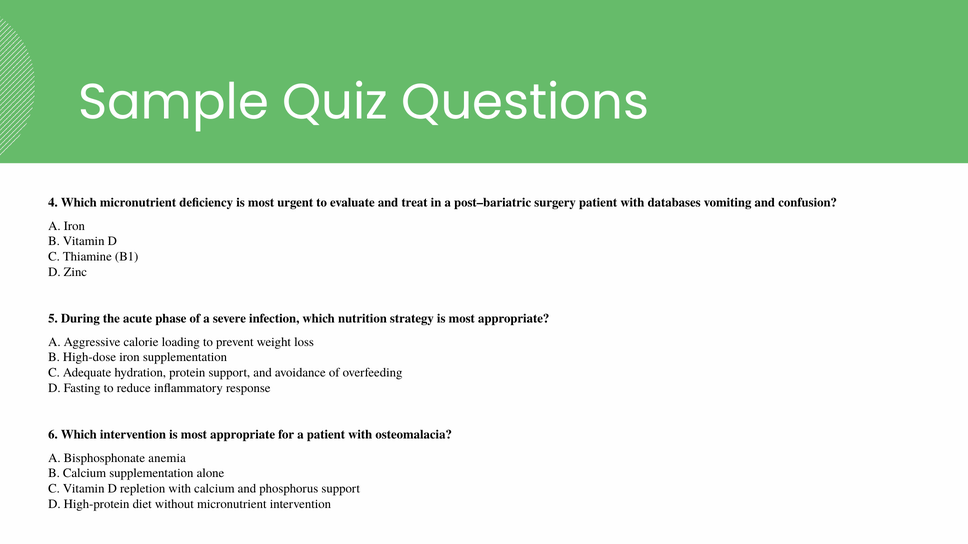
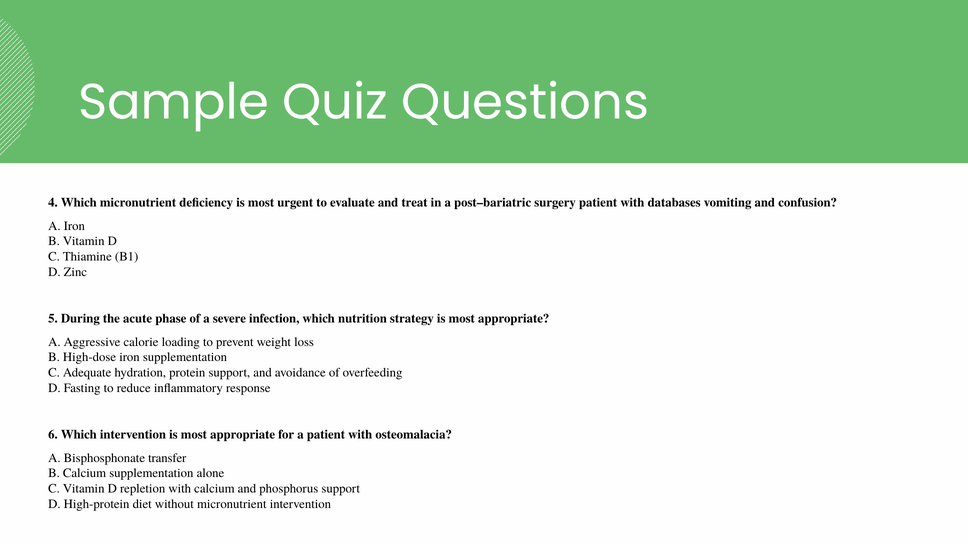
anemia: anemia -> transfer
